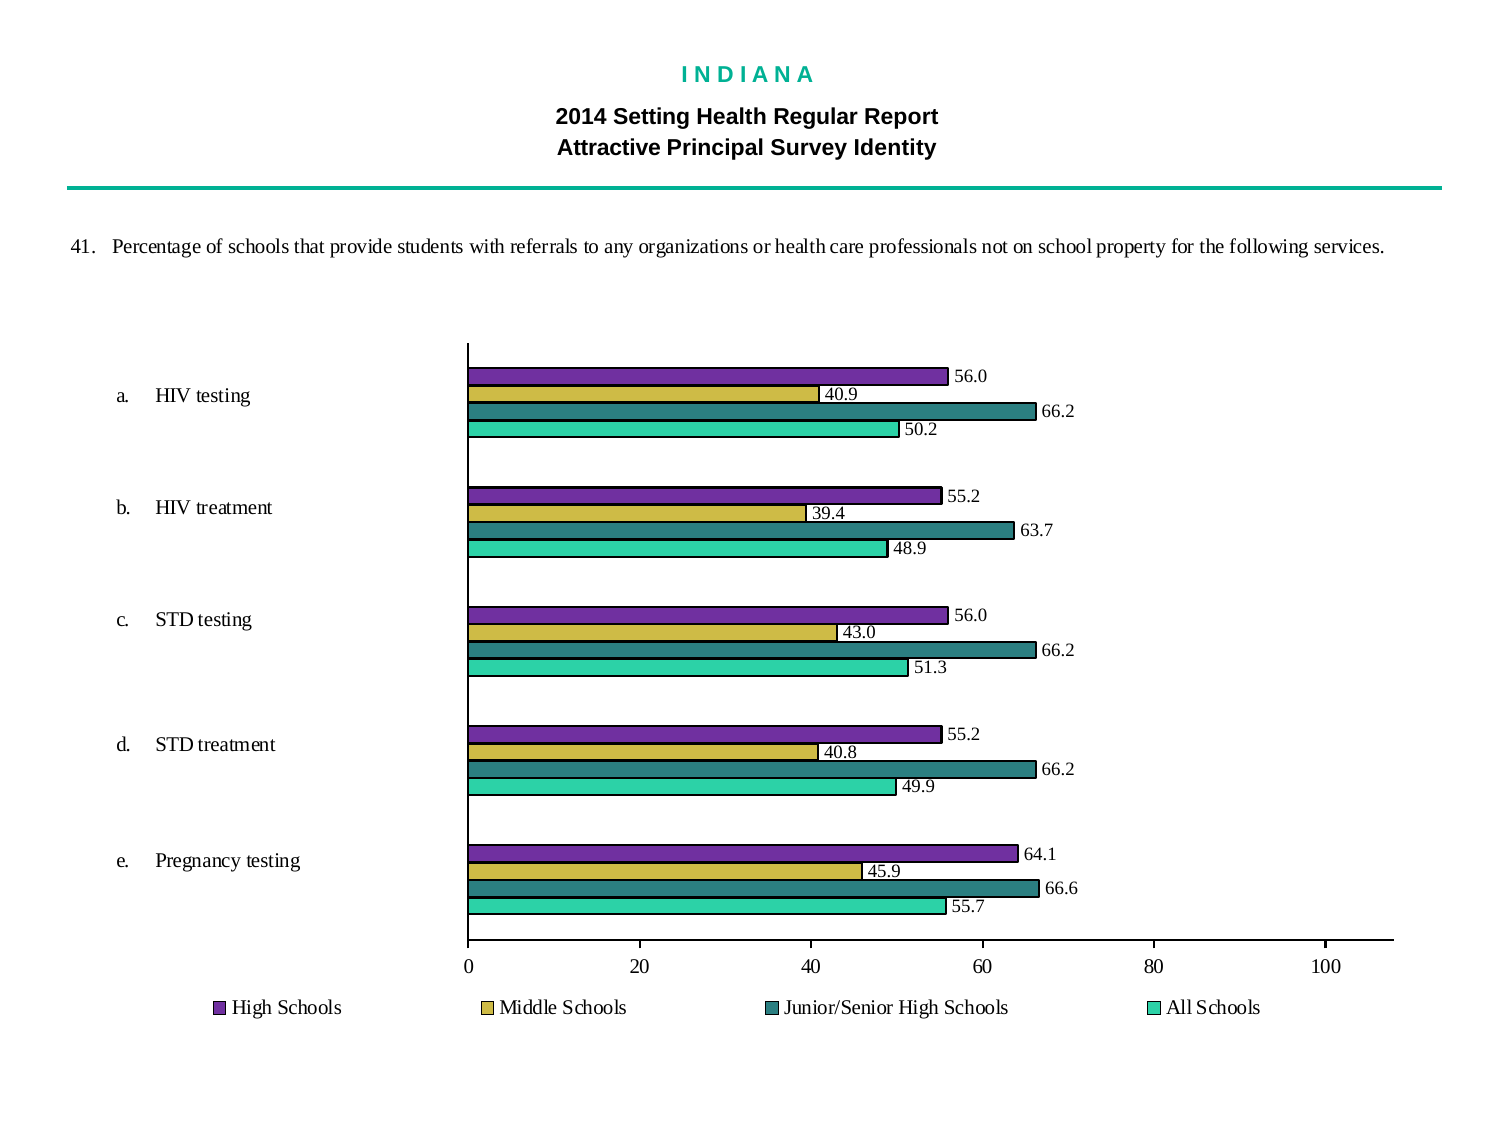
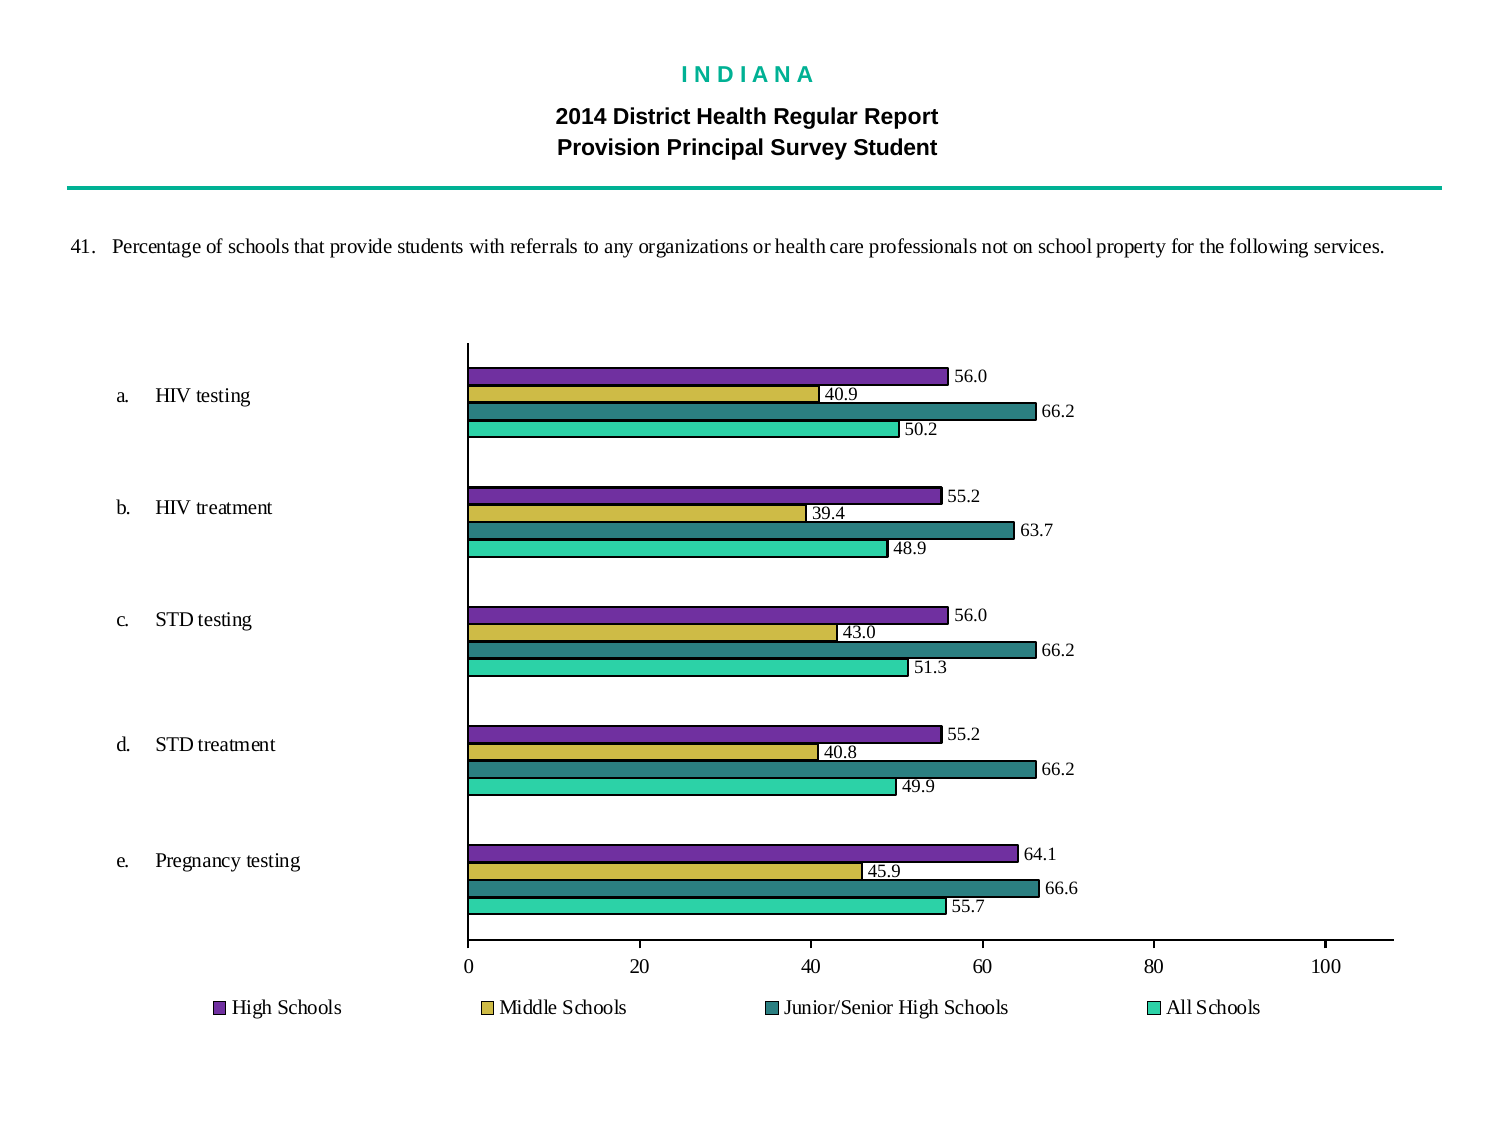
Setting: Setting -> District
Attractive: Attractive -> Provision
Identity: Identity -> Student
